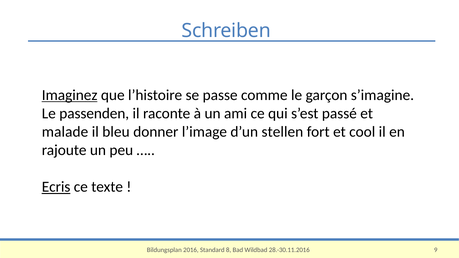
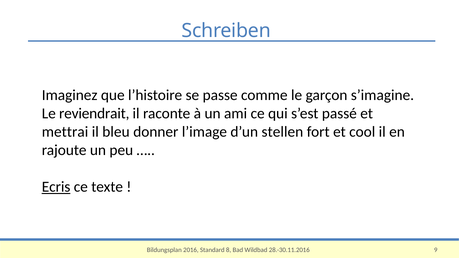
Imaginez underline: present -> none
passenden: passenden -> reviendrait
malade: malade -> mettrai
